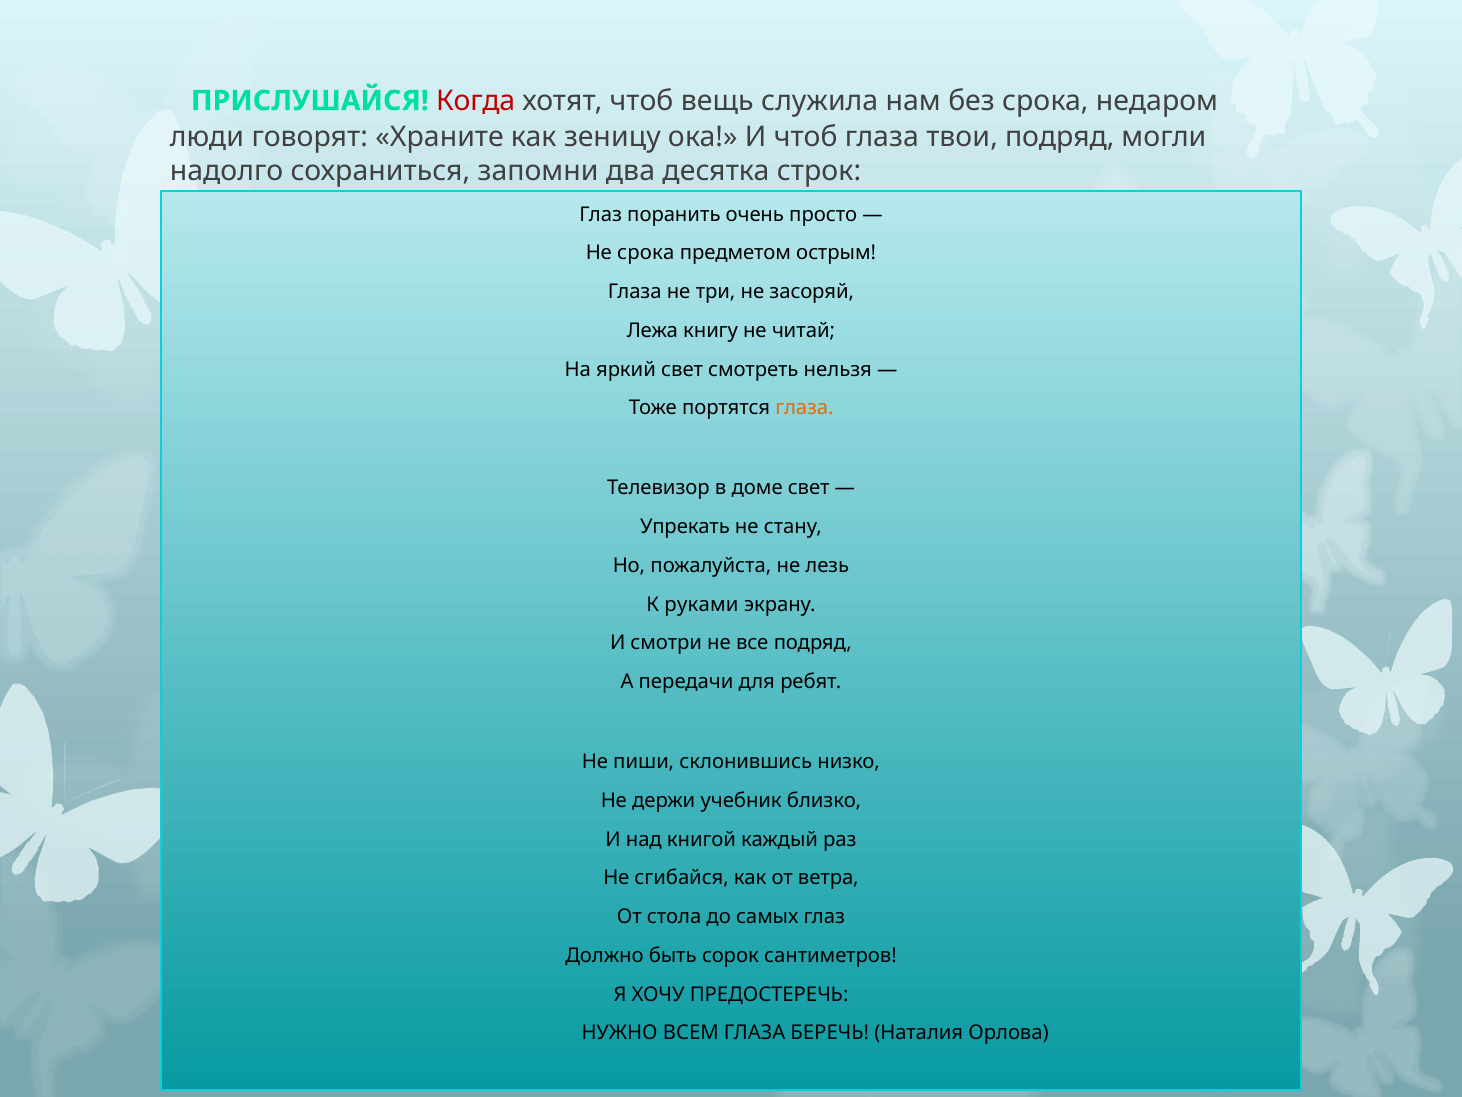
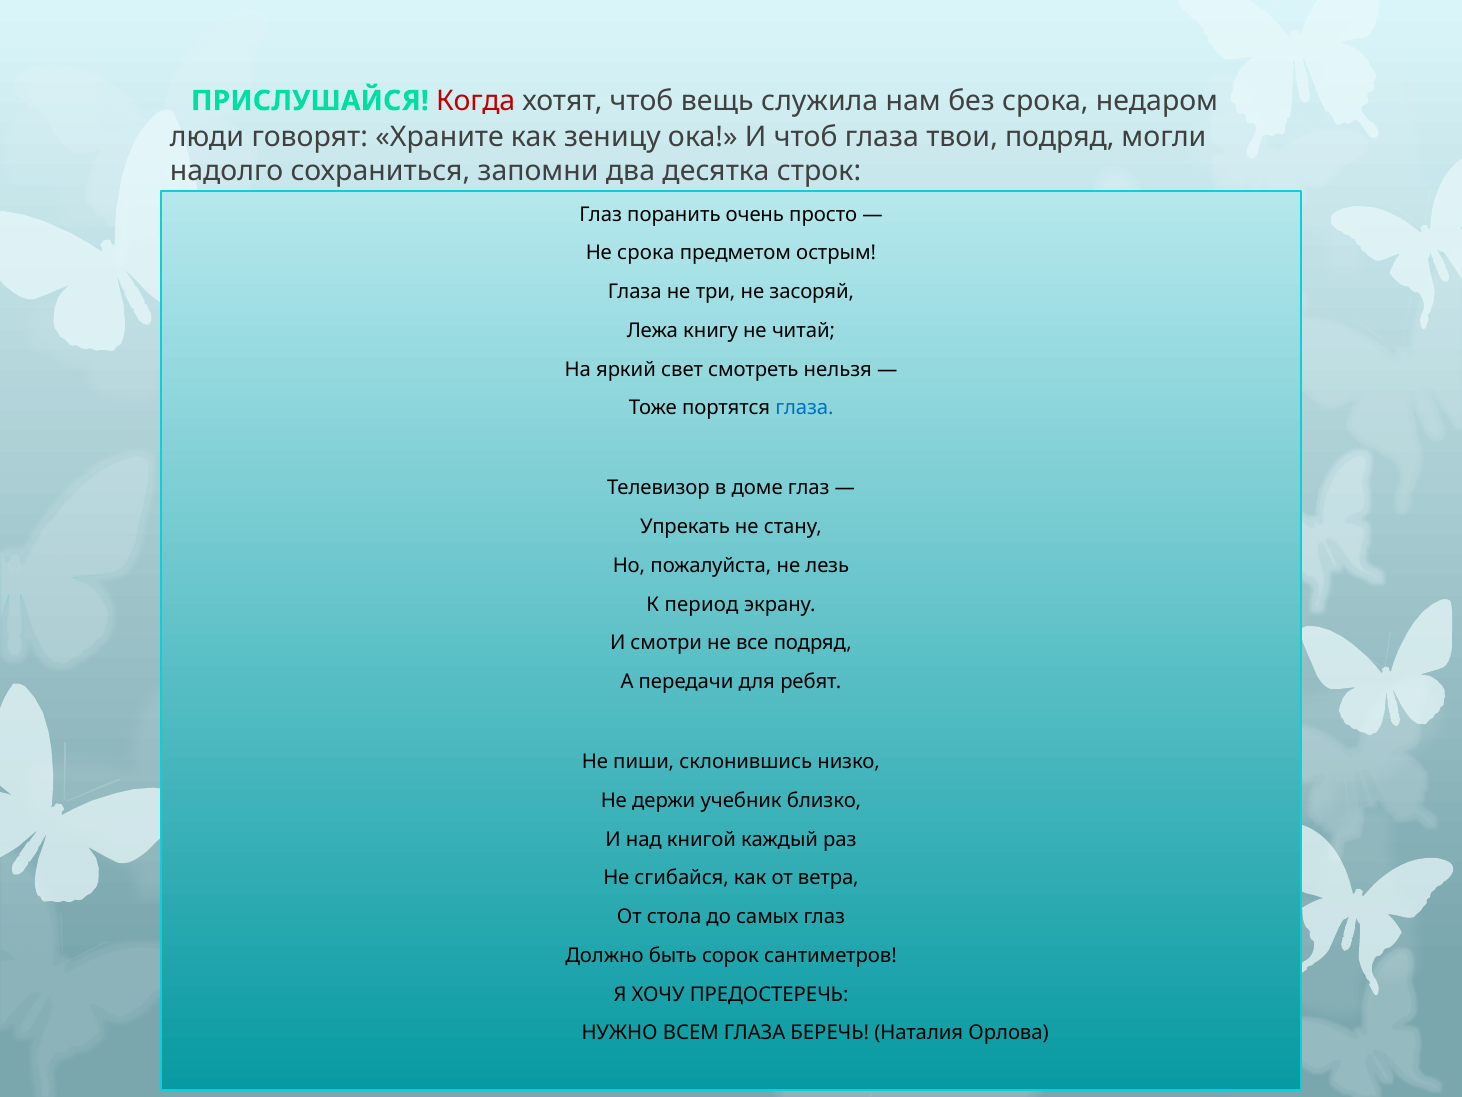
глаза at (804, 408) colour: orange -> blue
доме свет: свет -> глаз
руками: руками -> период
